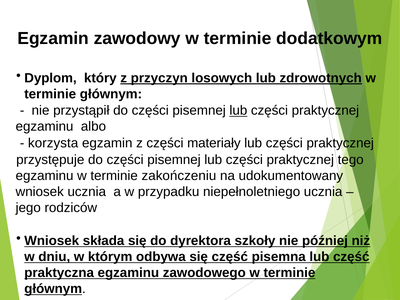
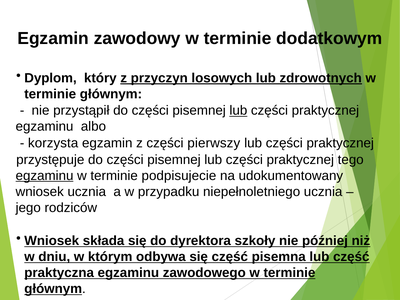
materiały: materiały -> pierwszy
egzaminu at (45, 176) underline: none -> present
zakończeniu: zakończeniu -> podpisujecie
